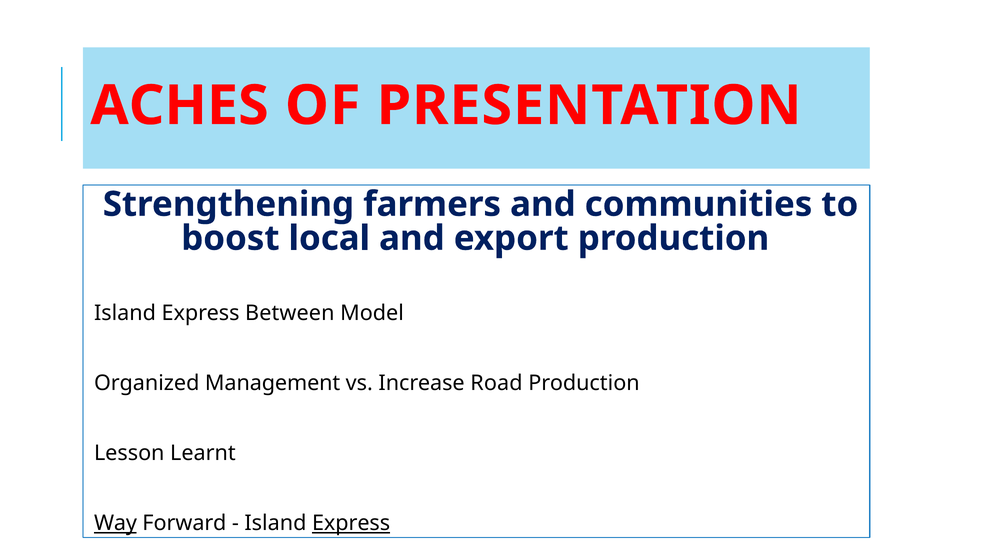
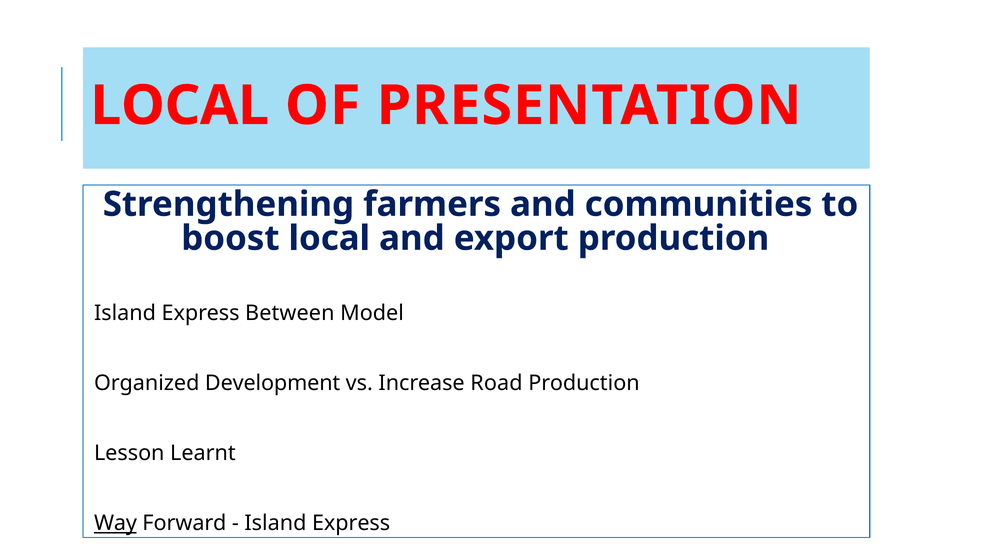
ACHES at (179, 106): ACHES -> LOCAL
Management: Management -> Development
Express at (351, 524) underline: present -> none
